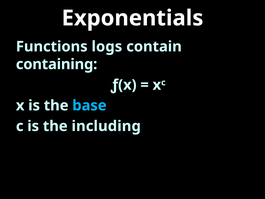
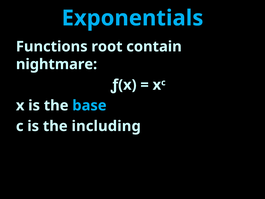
Exponentials colour: white -> light blue
logs: logs -> root
containing: containing -> nightmare
